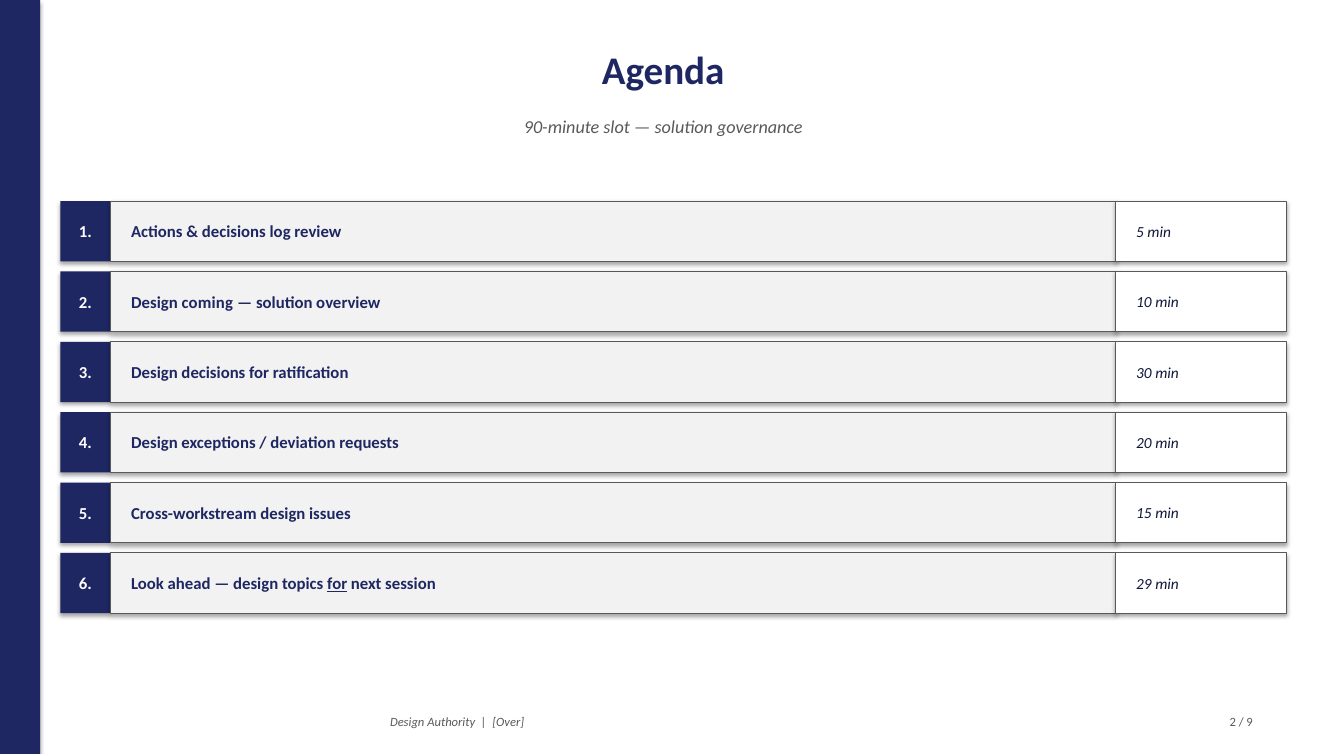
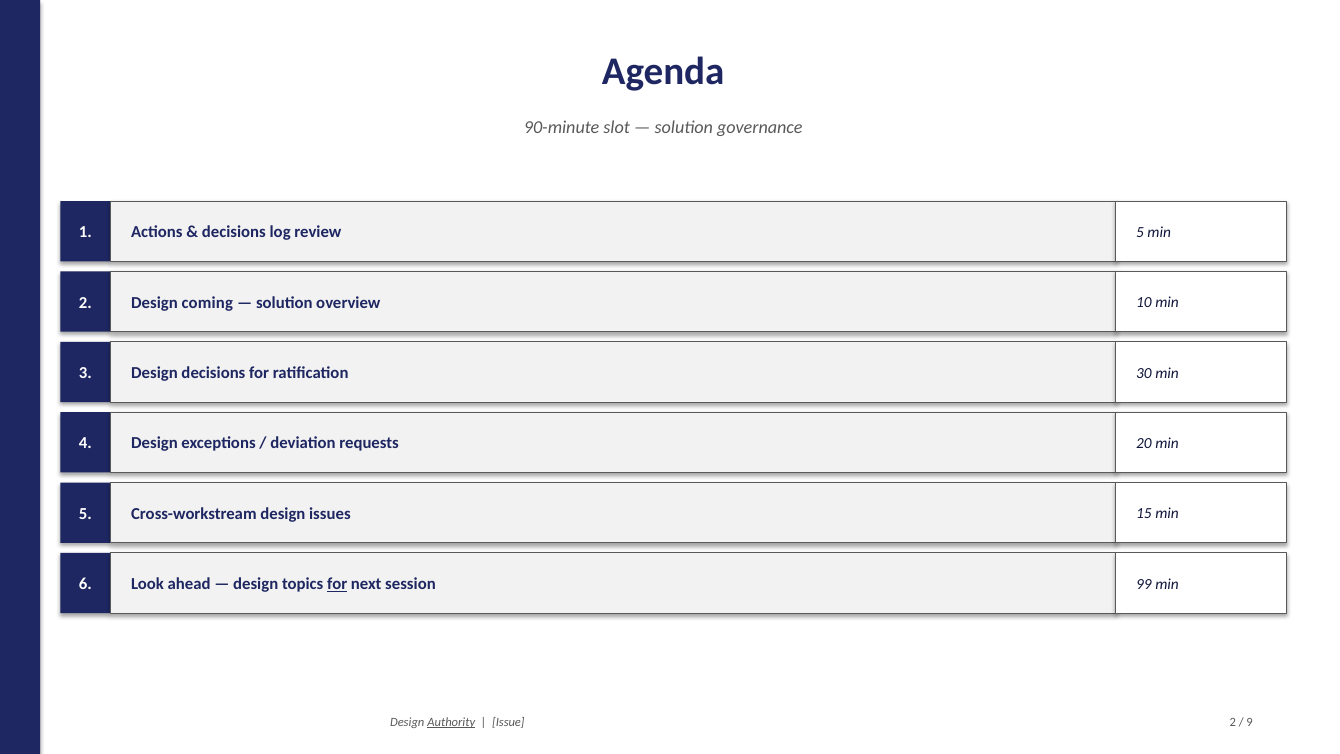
29: 29 -> 99
Authority underline: none -> present
Over: Over -> Issue
